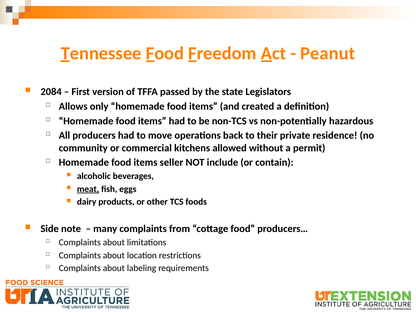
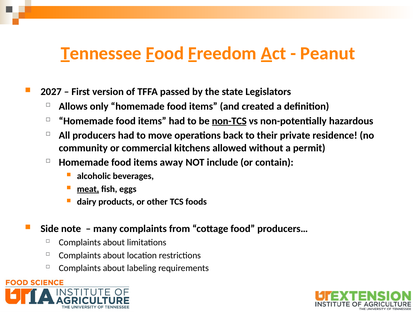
2084: 2084 -> 2027
non-TCS underline: none -> present
seller: seller -> away
